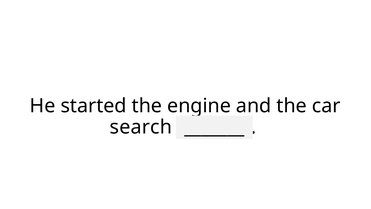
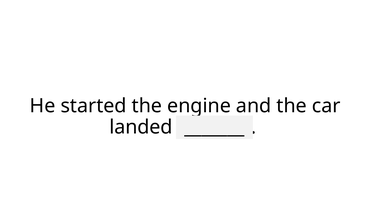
search: search -> landed
